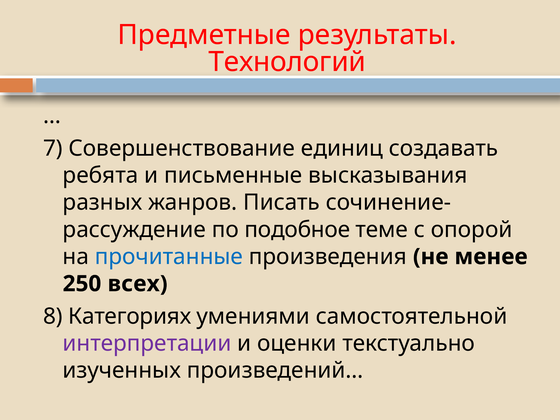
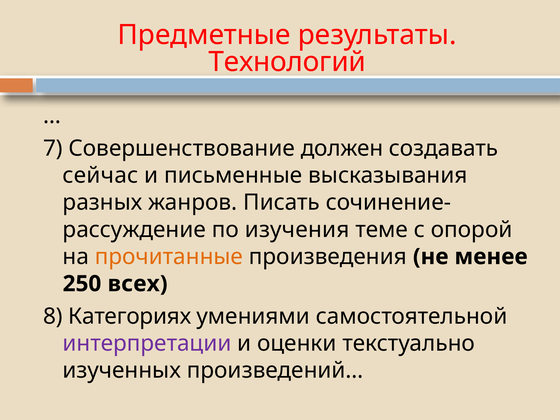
единиц: единиц -> должен
ребята: ребята -> сейчас
подобное: подобное -> изучения
прочитанные colour: blue -> orange
